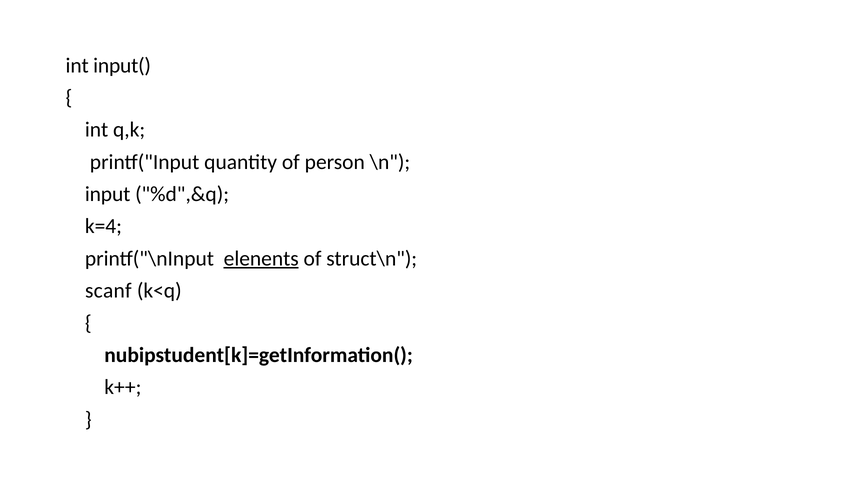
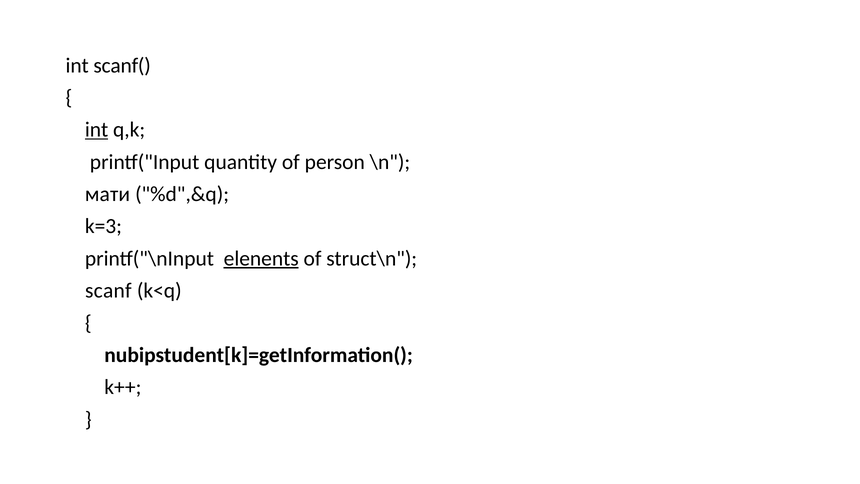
input(: input( -> scanf(
int at (97, 130) underline: none -> present
input: input -> мати
k=4: k=4 -> k=3
